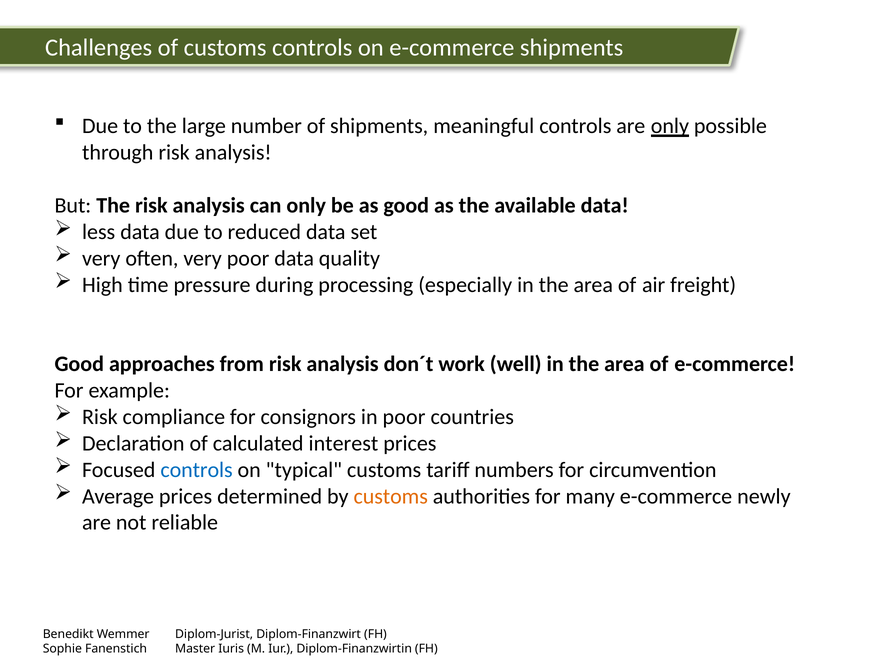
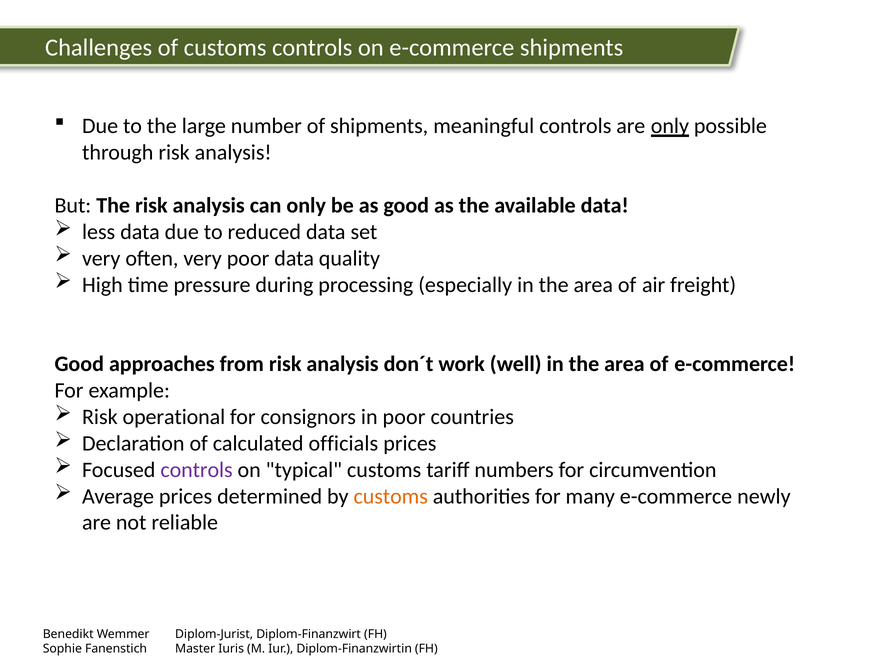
compliance: compliance -> operational
interest: interest -> officials
controls at (197, 470) colour: blue -> purple
